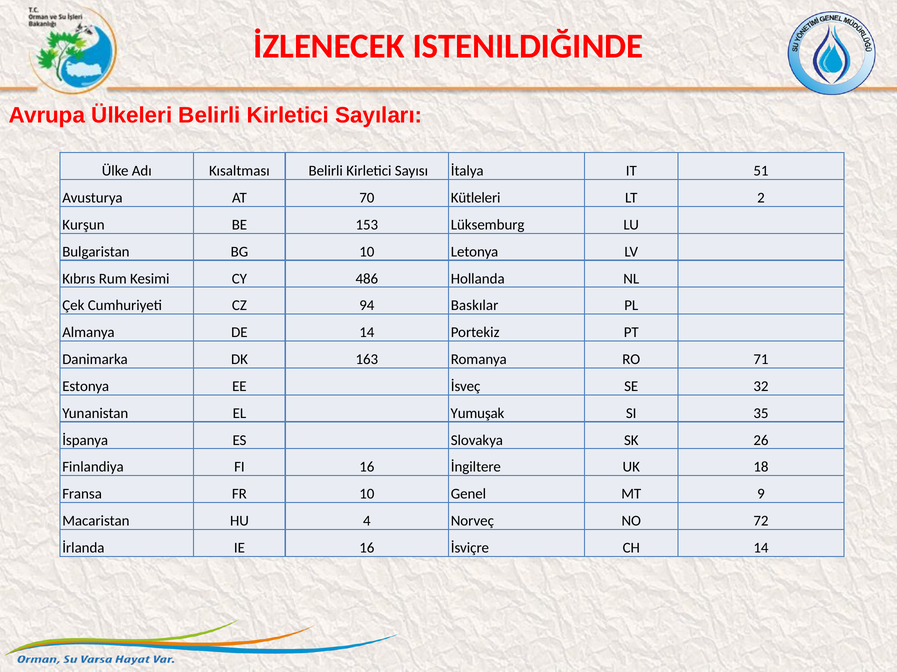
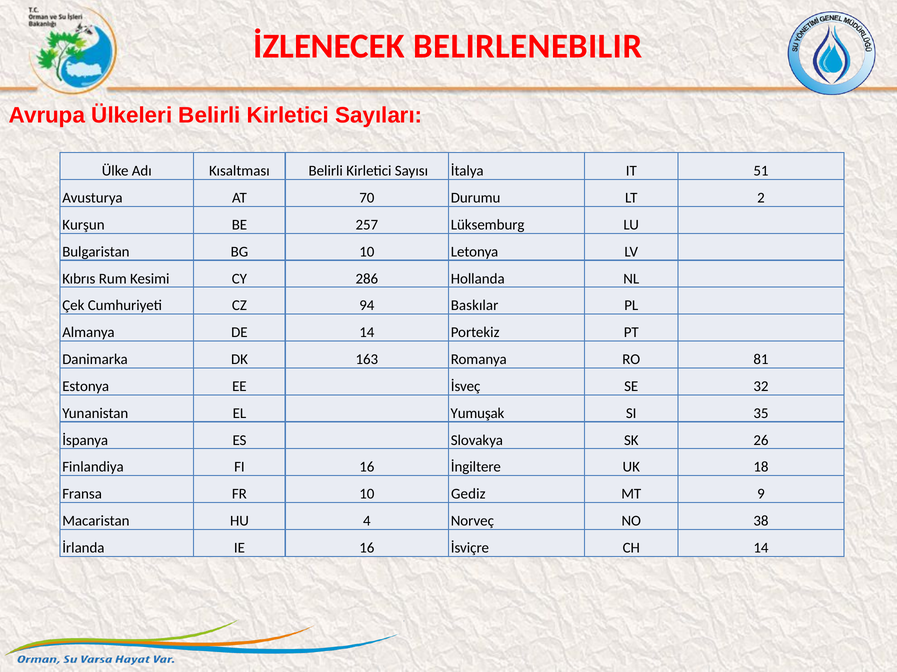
ISTENILDIĞINDE: ISTENILDIĞINDE -> BELIRLENEBILIR
Kütleleri: Kütleleri -> Durumu
153: 153 -> 257
486: 486 -> 286
71: 71 -> 81
Genel: Genel -> Gediz
72: 72 -> 38
